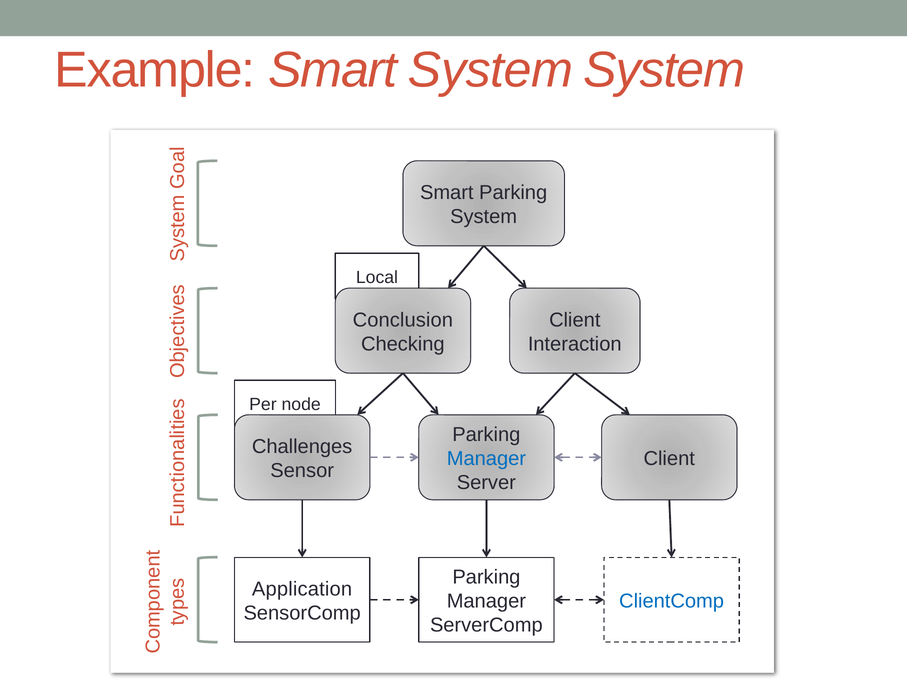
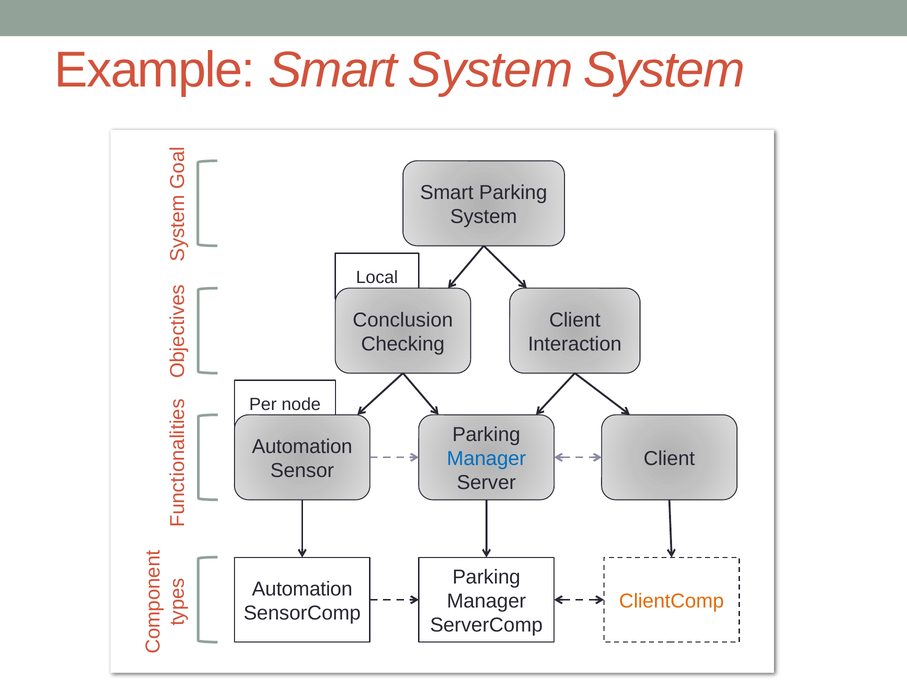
Challenges at (302, 447): Challenges -> Automation
Application at (302, 589): Application -> Automation
ClientComp colour: blue -> orange
